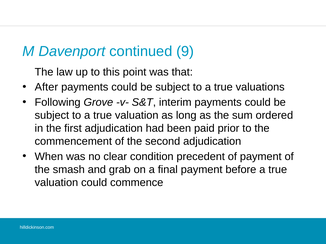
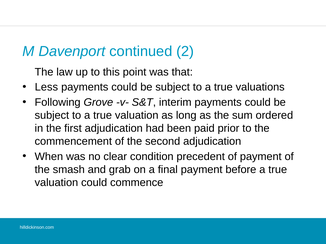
9: 9 -> 2
After: After -> Less
